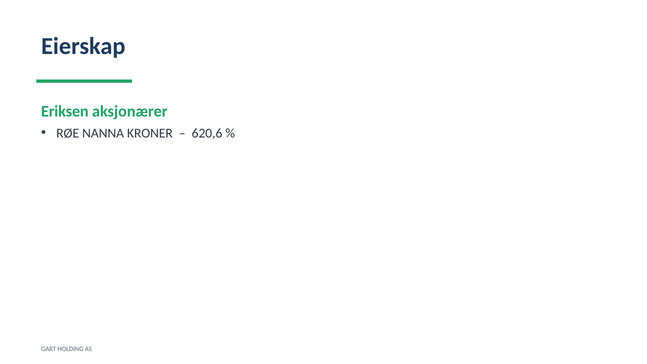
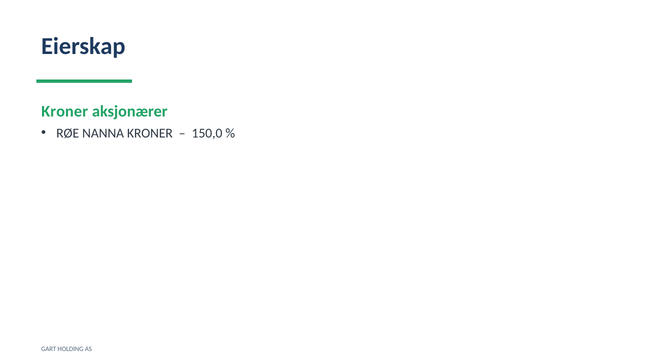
Eriksen at (65, 111): Eriksen -> Kroner
620,6: 620,6 -> 150,0
